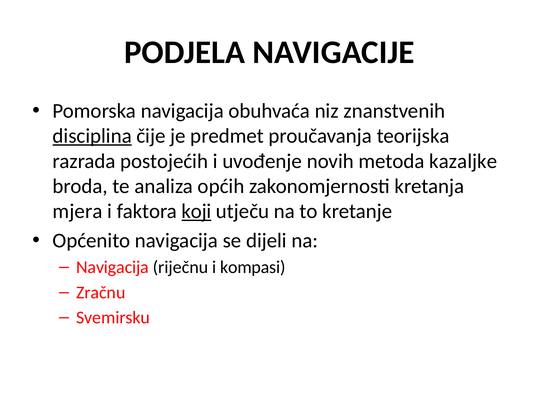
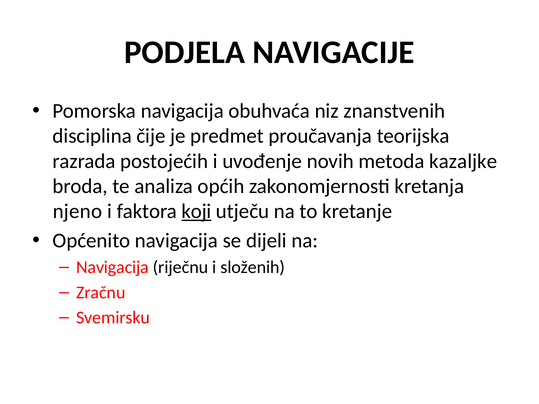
disciplina underline: present -> none
mjera: mjera -> njeno
kompasi: kompasi -> složenih
